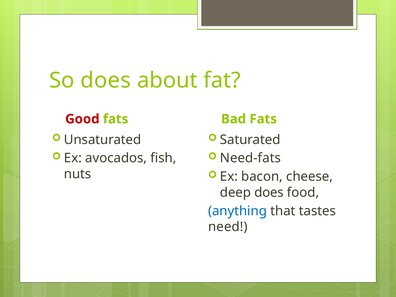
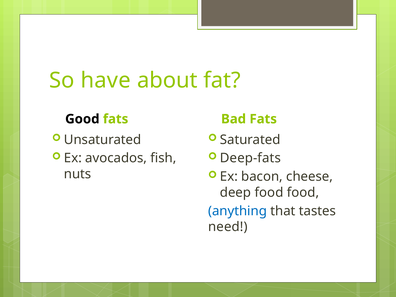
So does: does -> have
Good colour: red -> black
Need-fats: Need-fats -> Deep-fats
deep does: does -> food
